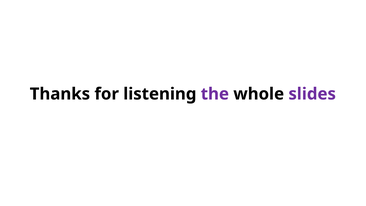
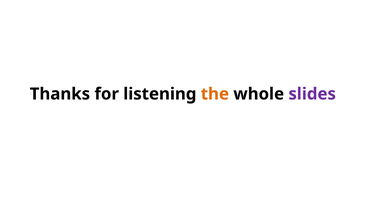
the colour: purple -> orange
